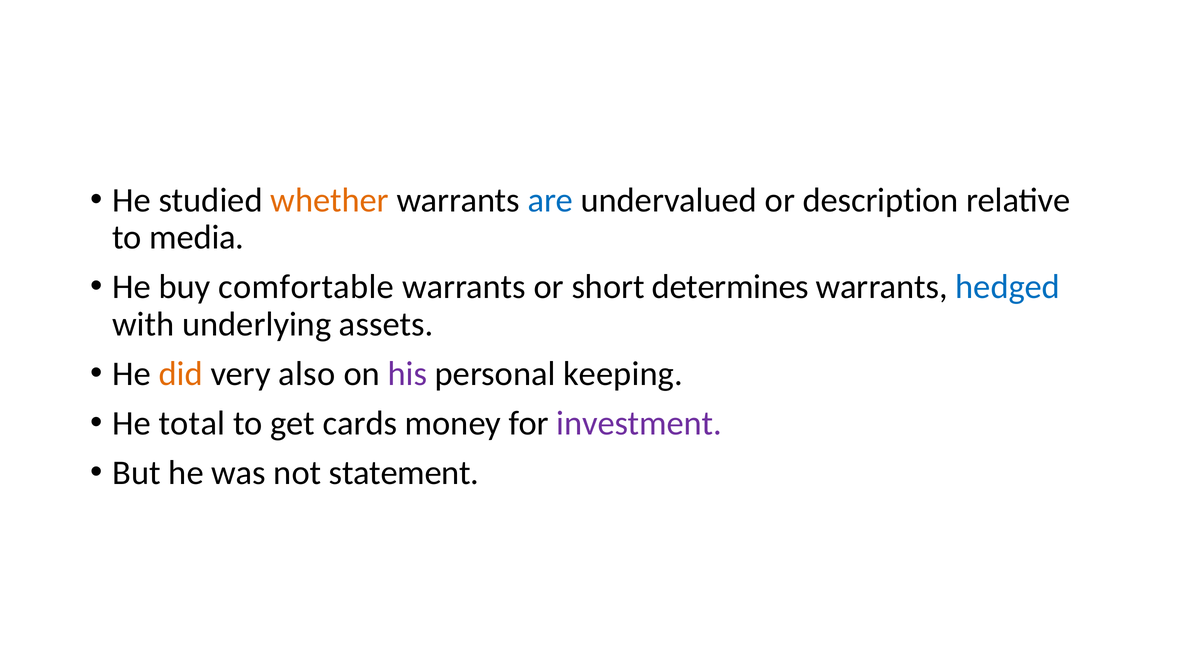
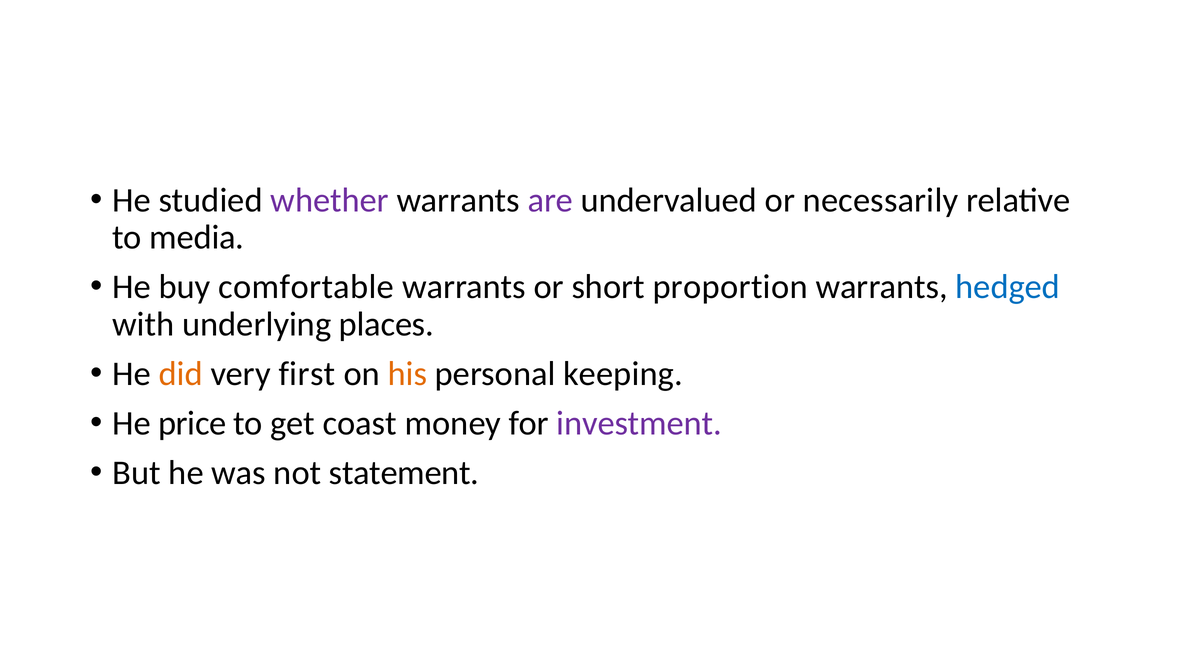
whether colour: orange -> purple
are colour: blue -> purple
description: description -> necessarily
determines: determines -> proportion
assets: assets -> places
also: also -> first
his colour: purple -> orange
total: total -> price
cards: cards -> coast
